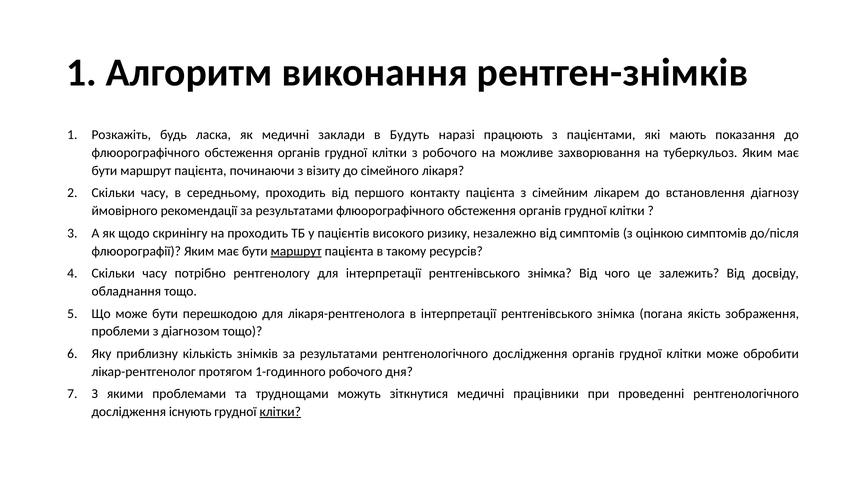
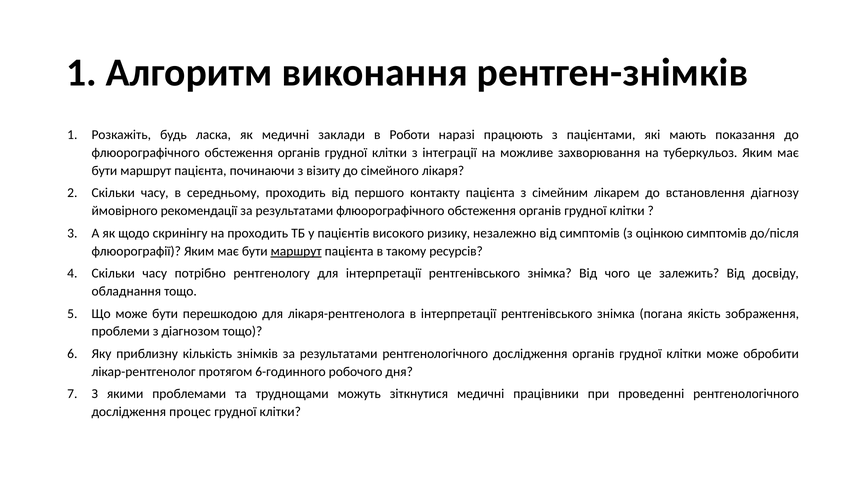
Будуть: Будуть -> Роботи
з робочого: робочого -> інтеграції
1-годинного: 1-годинного -> 6-годинного
існують: існують -> процес
клітки at (280, 412) underline: present -> none
